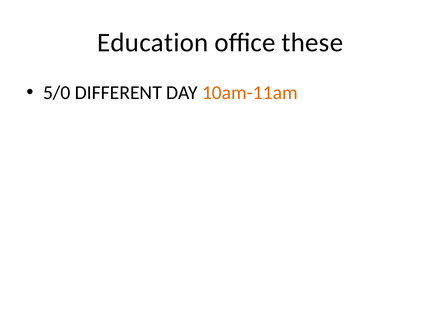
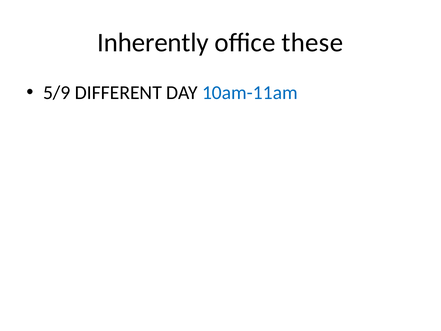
Education: Education -> Inherently
5/0: 5/0 -> 5/9
10am-11am colour: orange -> blue
